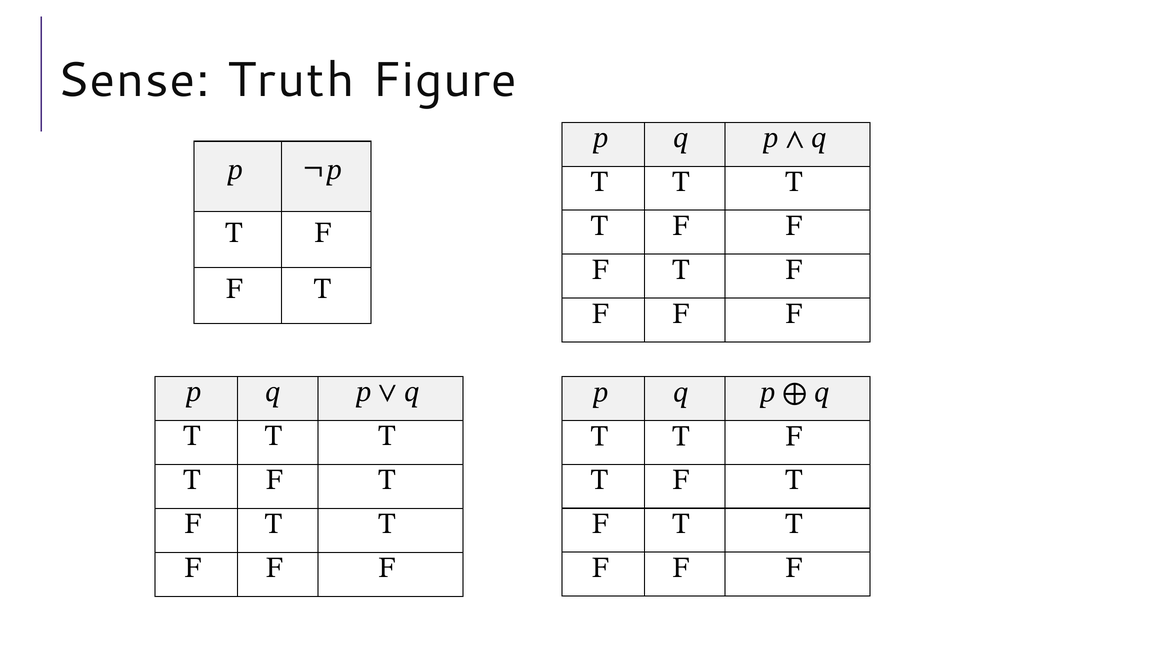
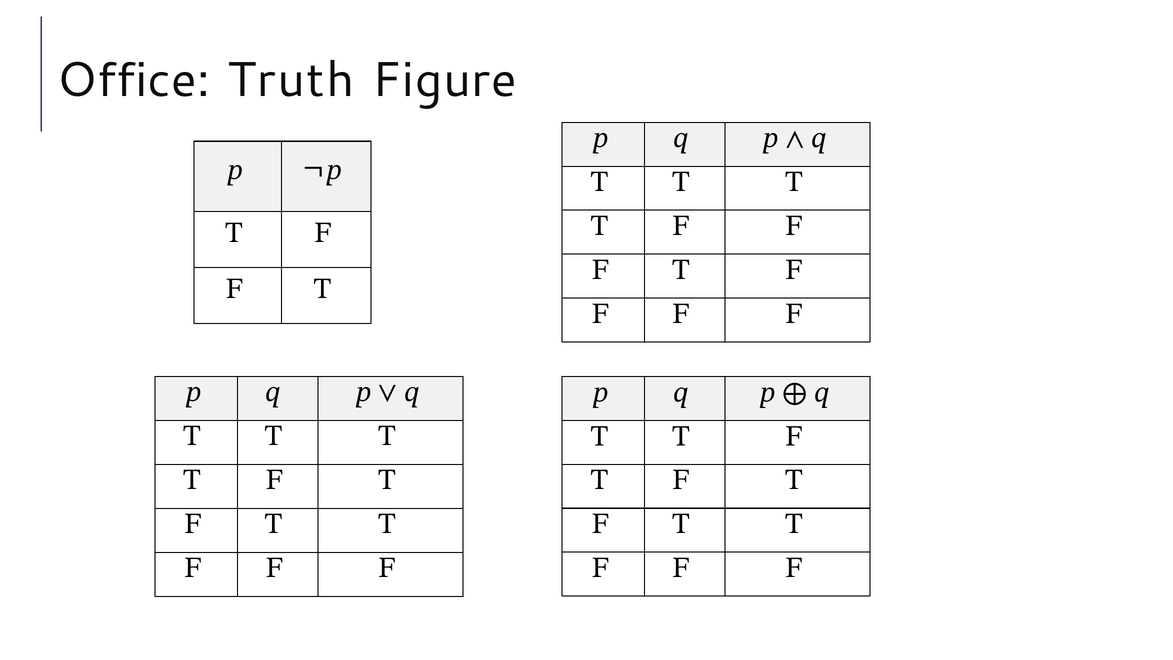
Sense: Sense -> Office
